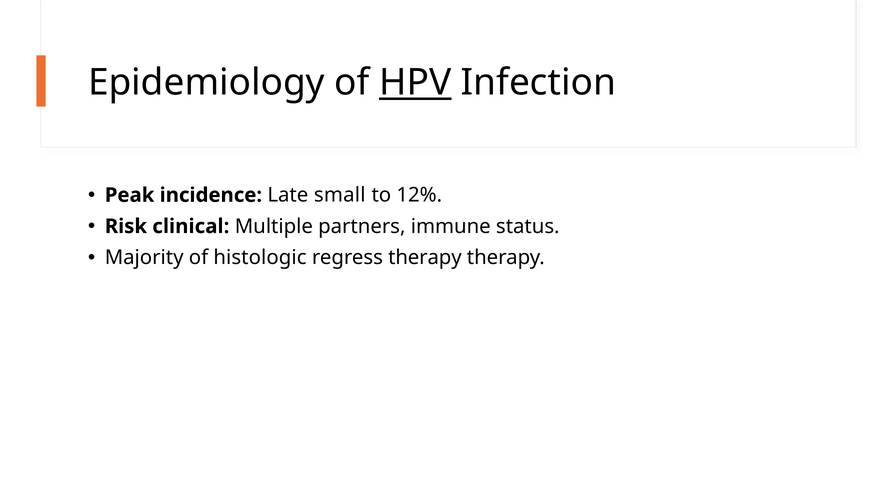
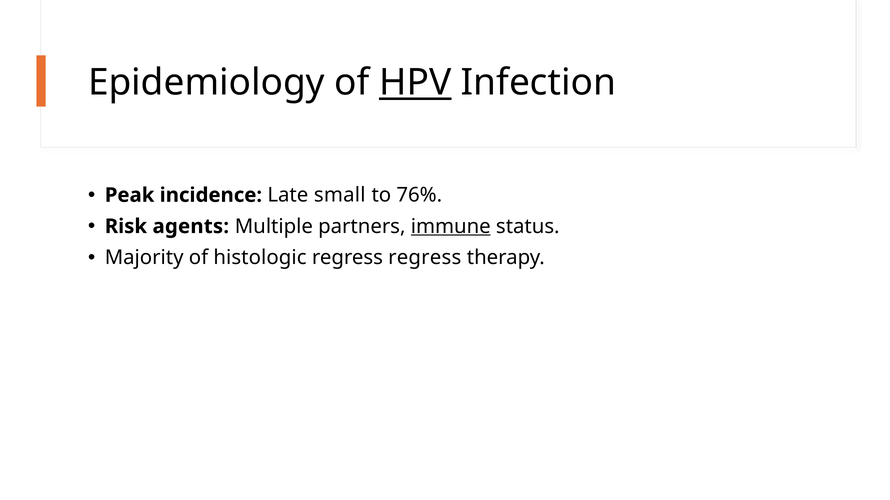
12%: 12% -> 76%
clinical: clinical -> agents
immune underline: none -> present
regress therapy: therapy -> regress
